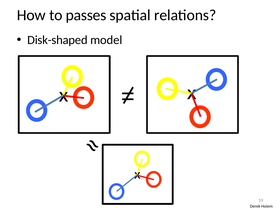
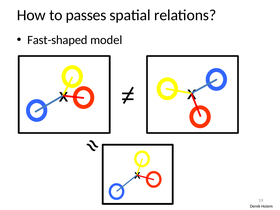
Disk-shaped: Disk-shaped -> Fast-shaped
